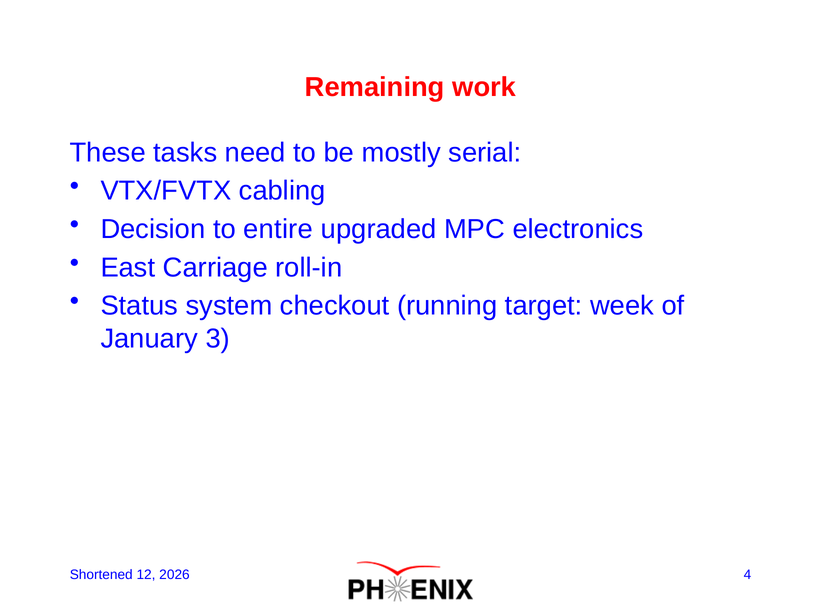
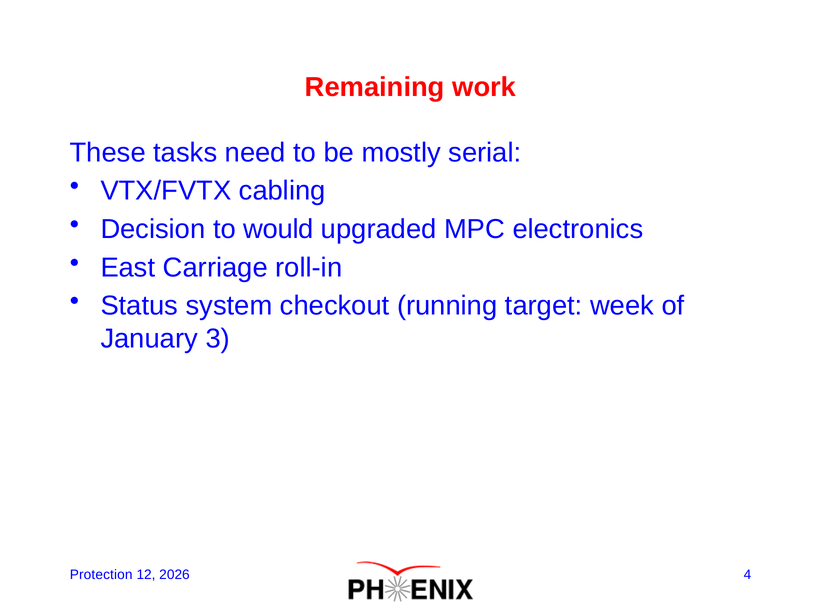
entire: entire -> would
Shortened: Shortened -> Protection
